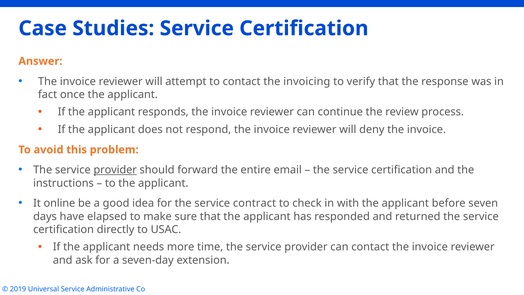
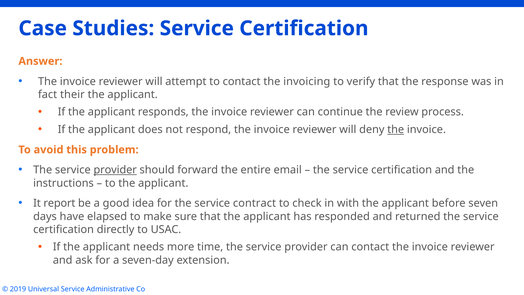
once: once -> their
the at (396, 129) underline: none -> present
online: online -> report
